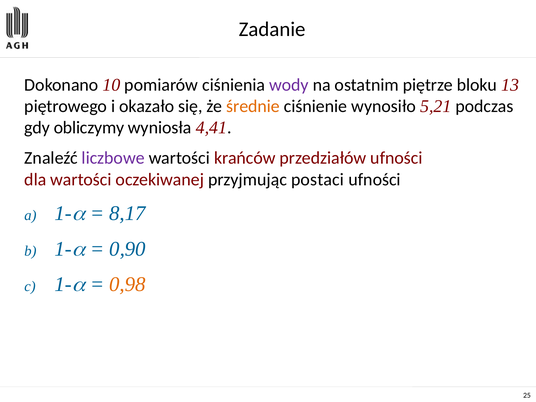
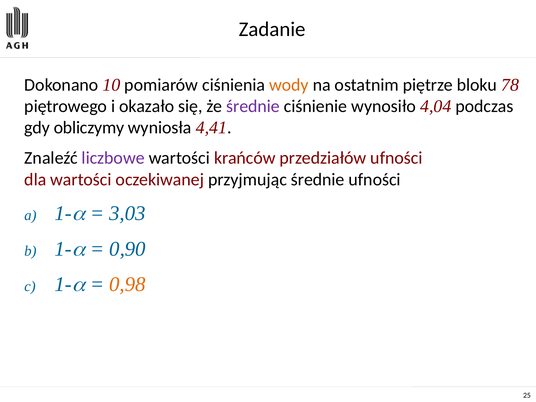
wody colour: purple -> orange
13: 13 -> 78
średnie at (253, 106) colour: orange -> purple
5,21: 5,21 -> 4,04
przyjmując postaci: postaci -> średnie
8,17: 8,17 -> 3,03
